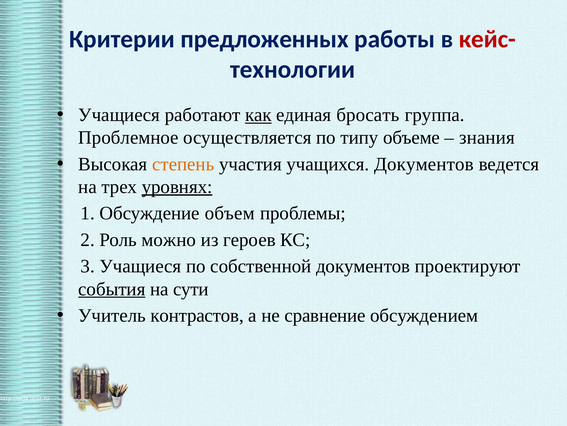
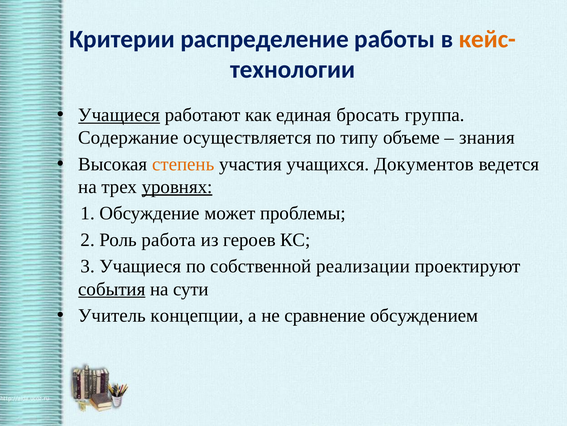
предложенных: предложенных -> распределение
кейс- colour: red -> orange
Учащиеся at (119, 115) underline: none -> present
как underline: present -> none
Проблемное: Проблемное -> Содержание
объем: объем -> может
можно: можно -> работа
собственной документов: документов -> реализации
контрастов: контрастов -> концепции
